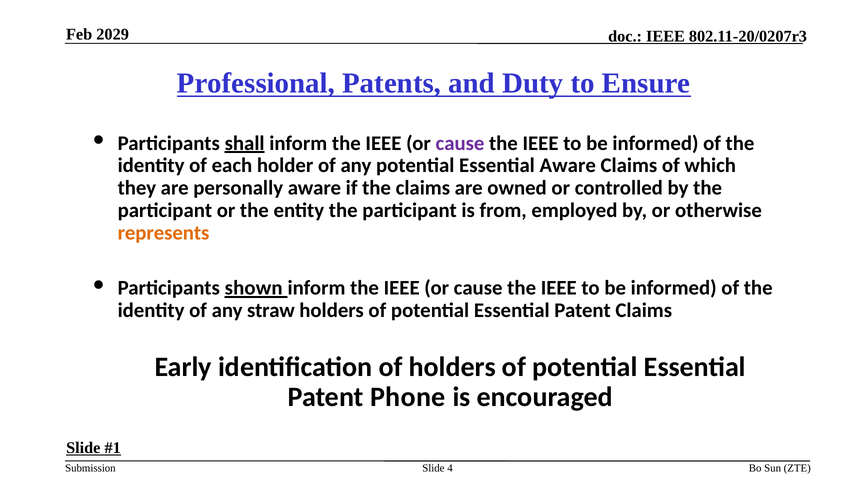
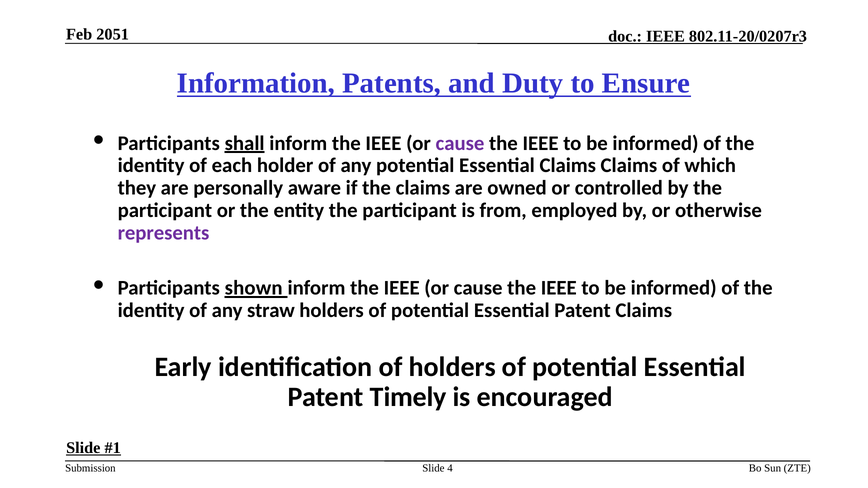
2029: 2029 -> 2051
Professional: Professional -> Information
Essential Aware: Aware -> Claims
represents colour: orange -> purple
Phone: Phone -> Timely
